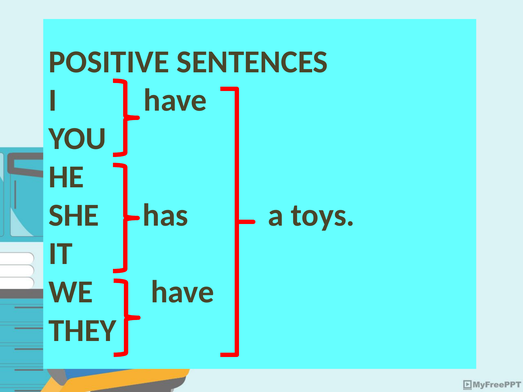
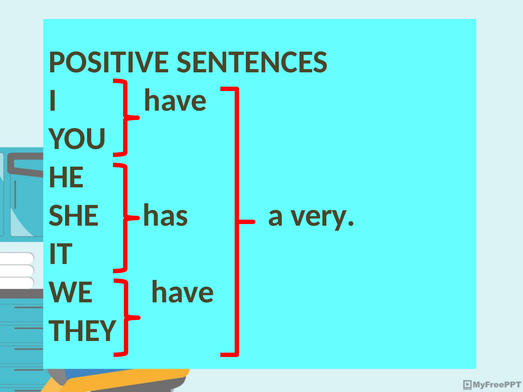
toys: toys -> very
